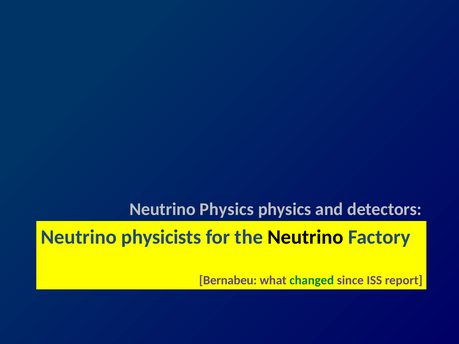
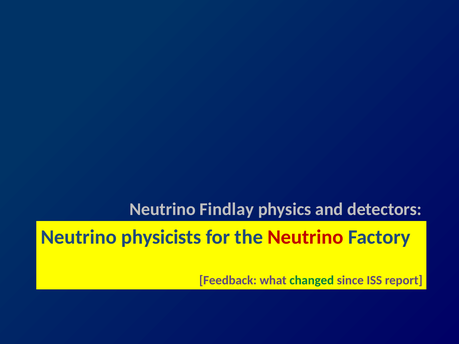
Neutrino Physics: Physics -> Findlay
Neutrino at (305, 237) colour: black -> red
Bernabeu: Bernabeu -> Feedback
